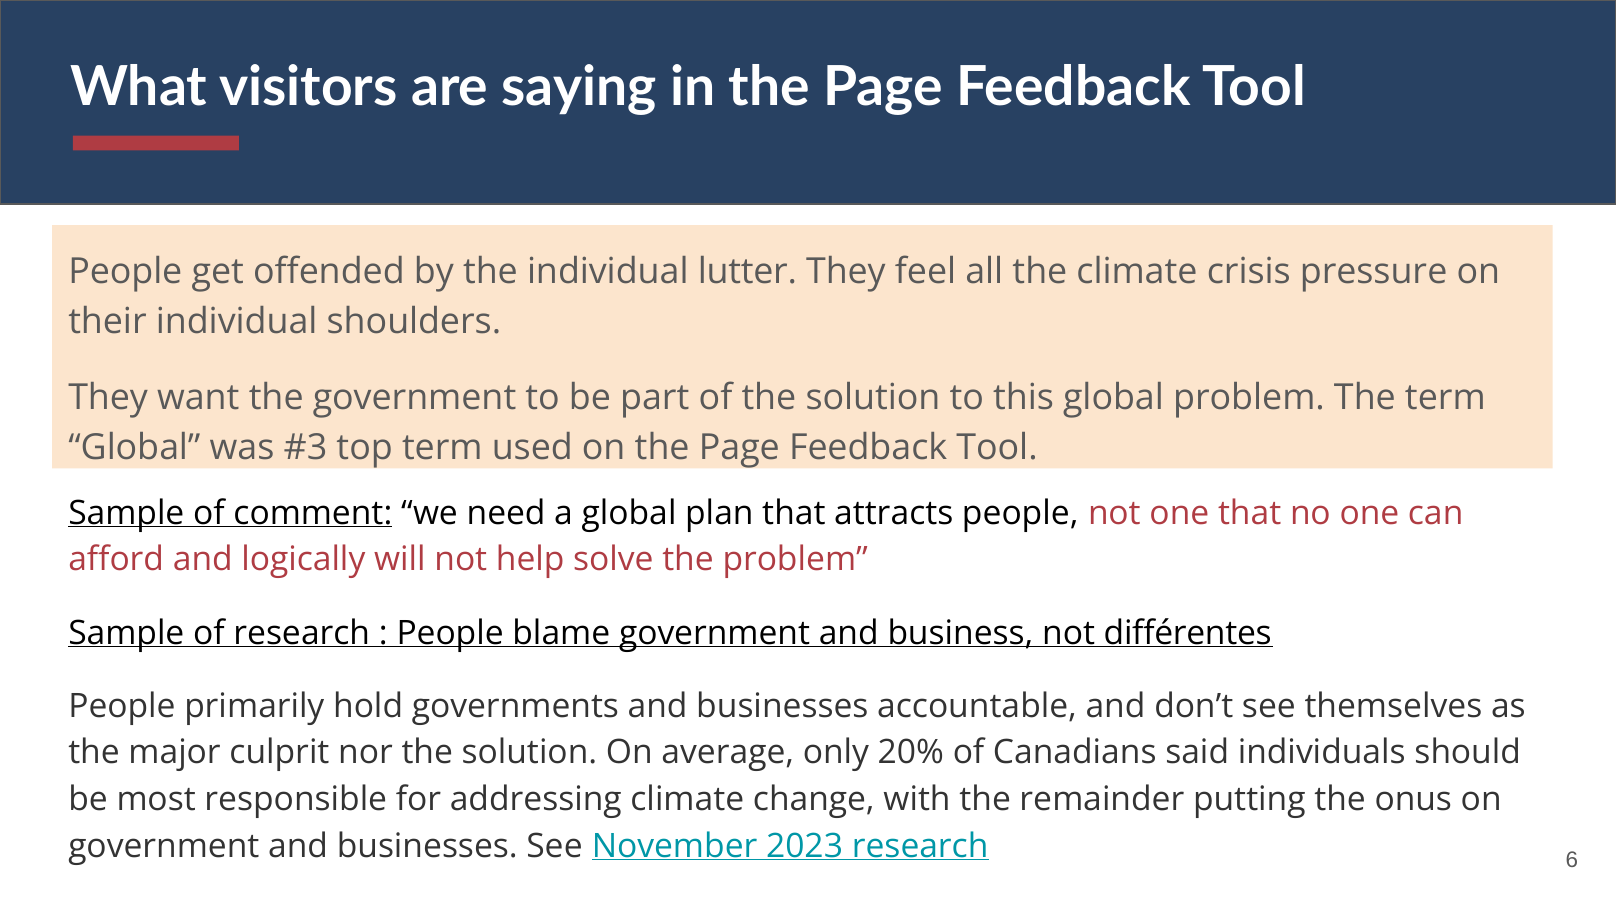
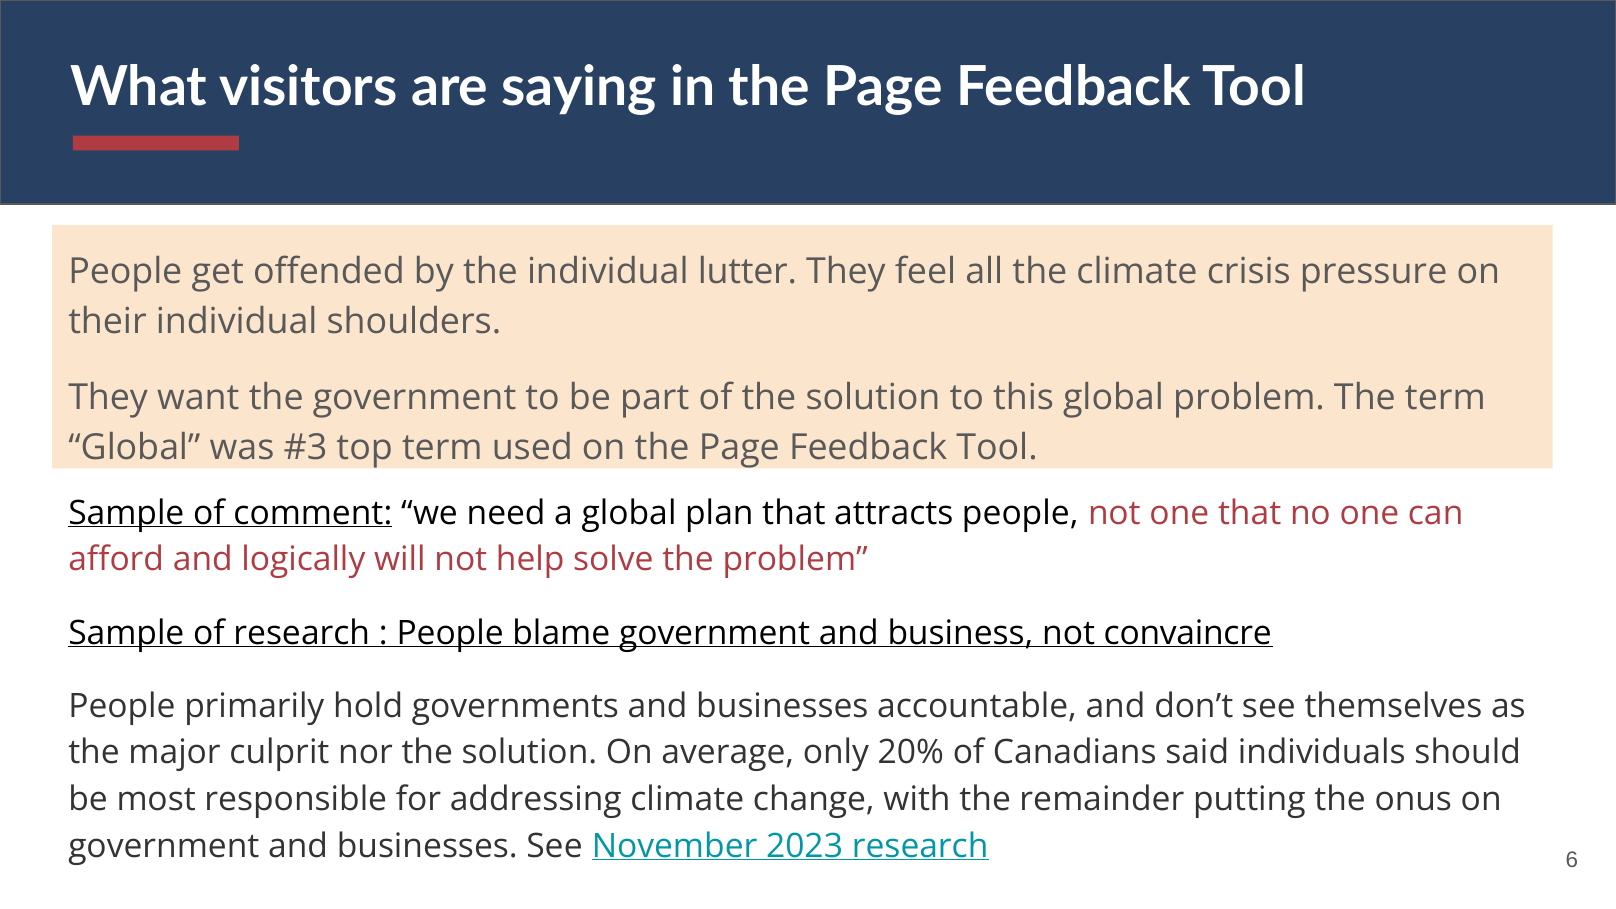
différentes: différentes -> convaincre
